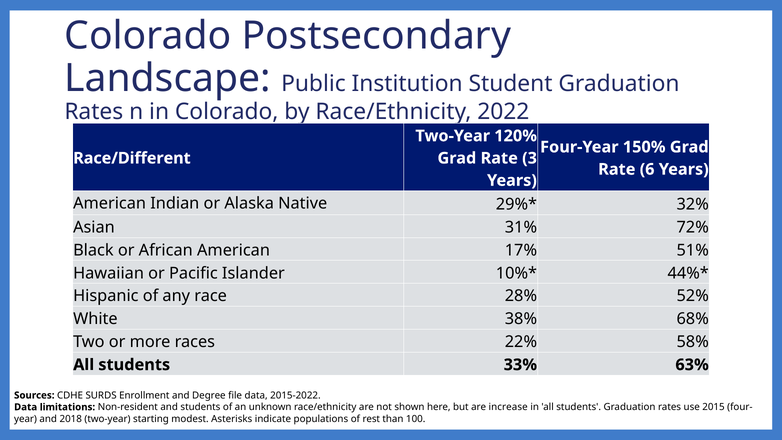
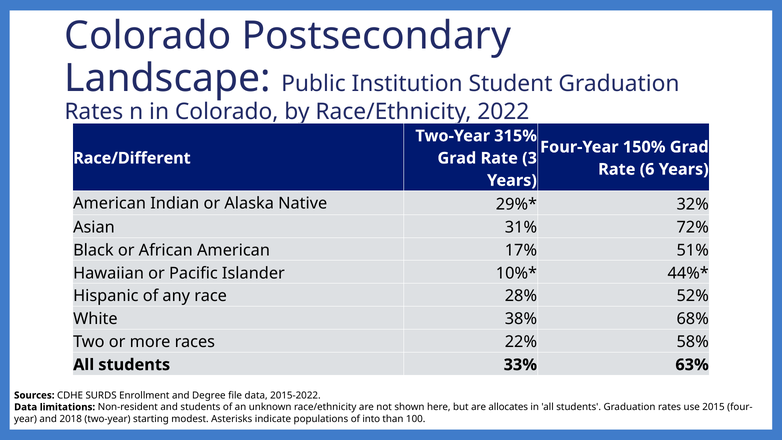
120%: 120% -> 315%
increase: increase -> allocates
rest: rest -> into
